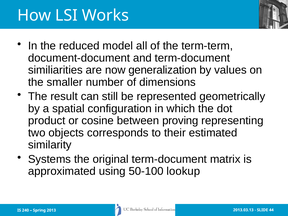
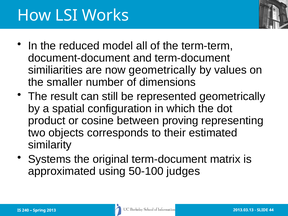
now generalization: generalization -> geometrically
lookup: lookup -> judges
